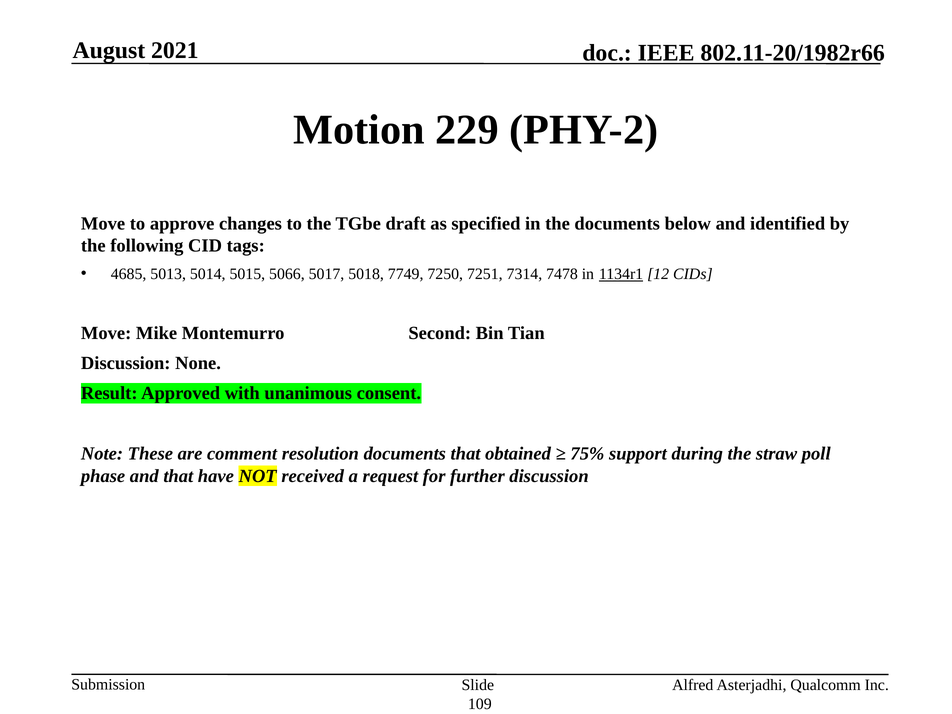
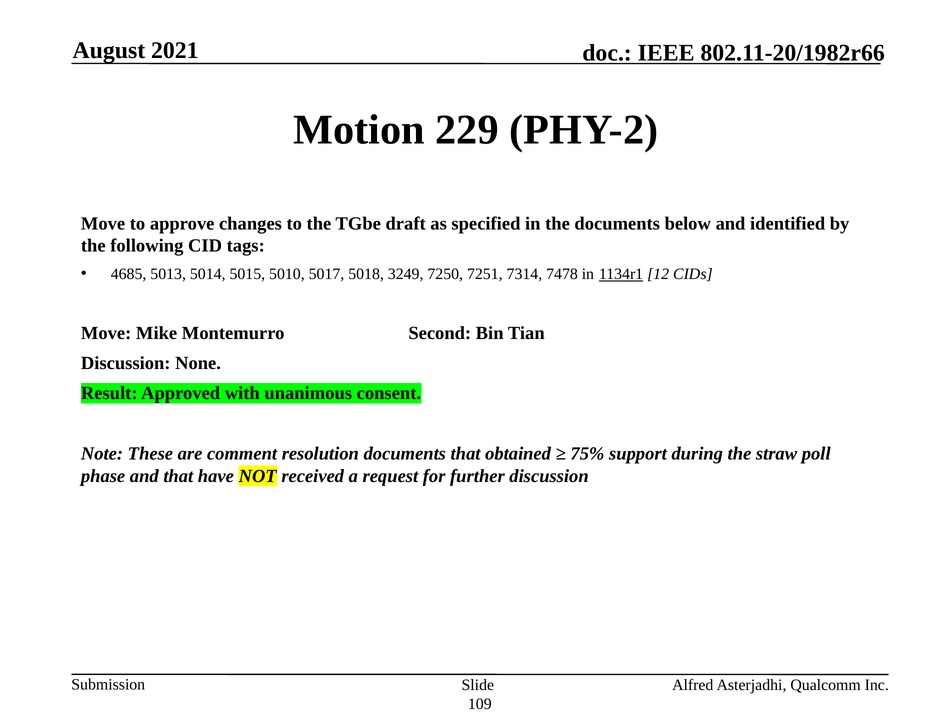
5066: 5066 -> 5010
7749: 7749 -> 3249
